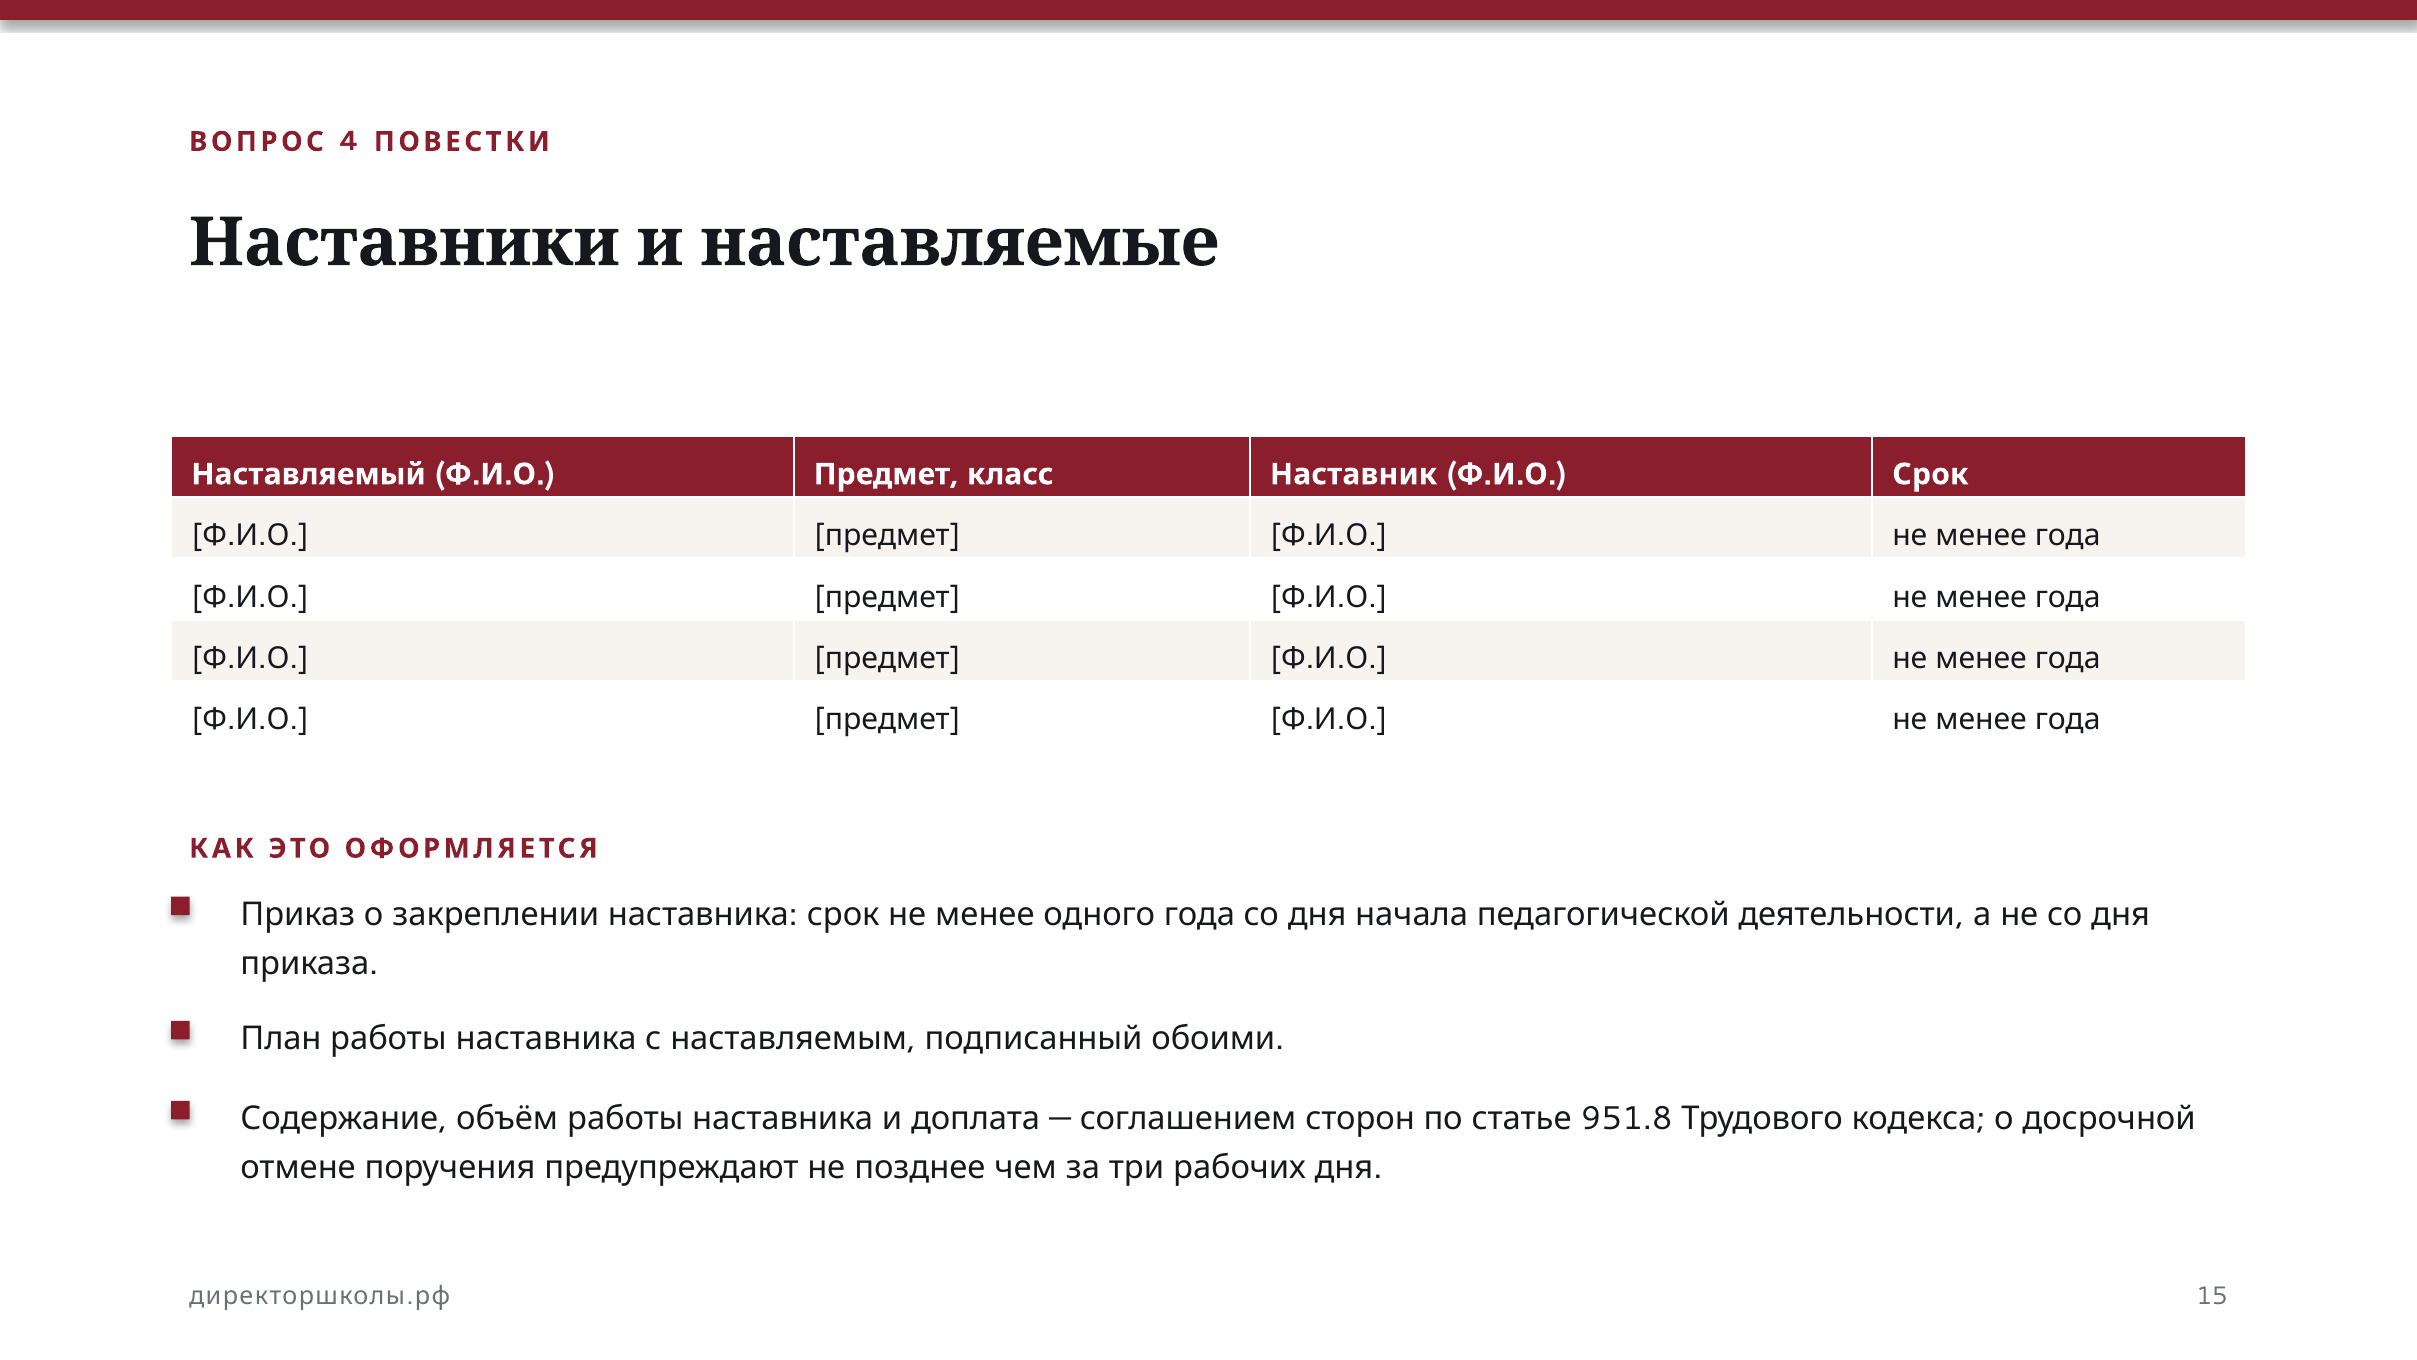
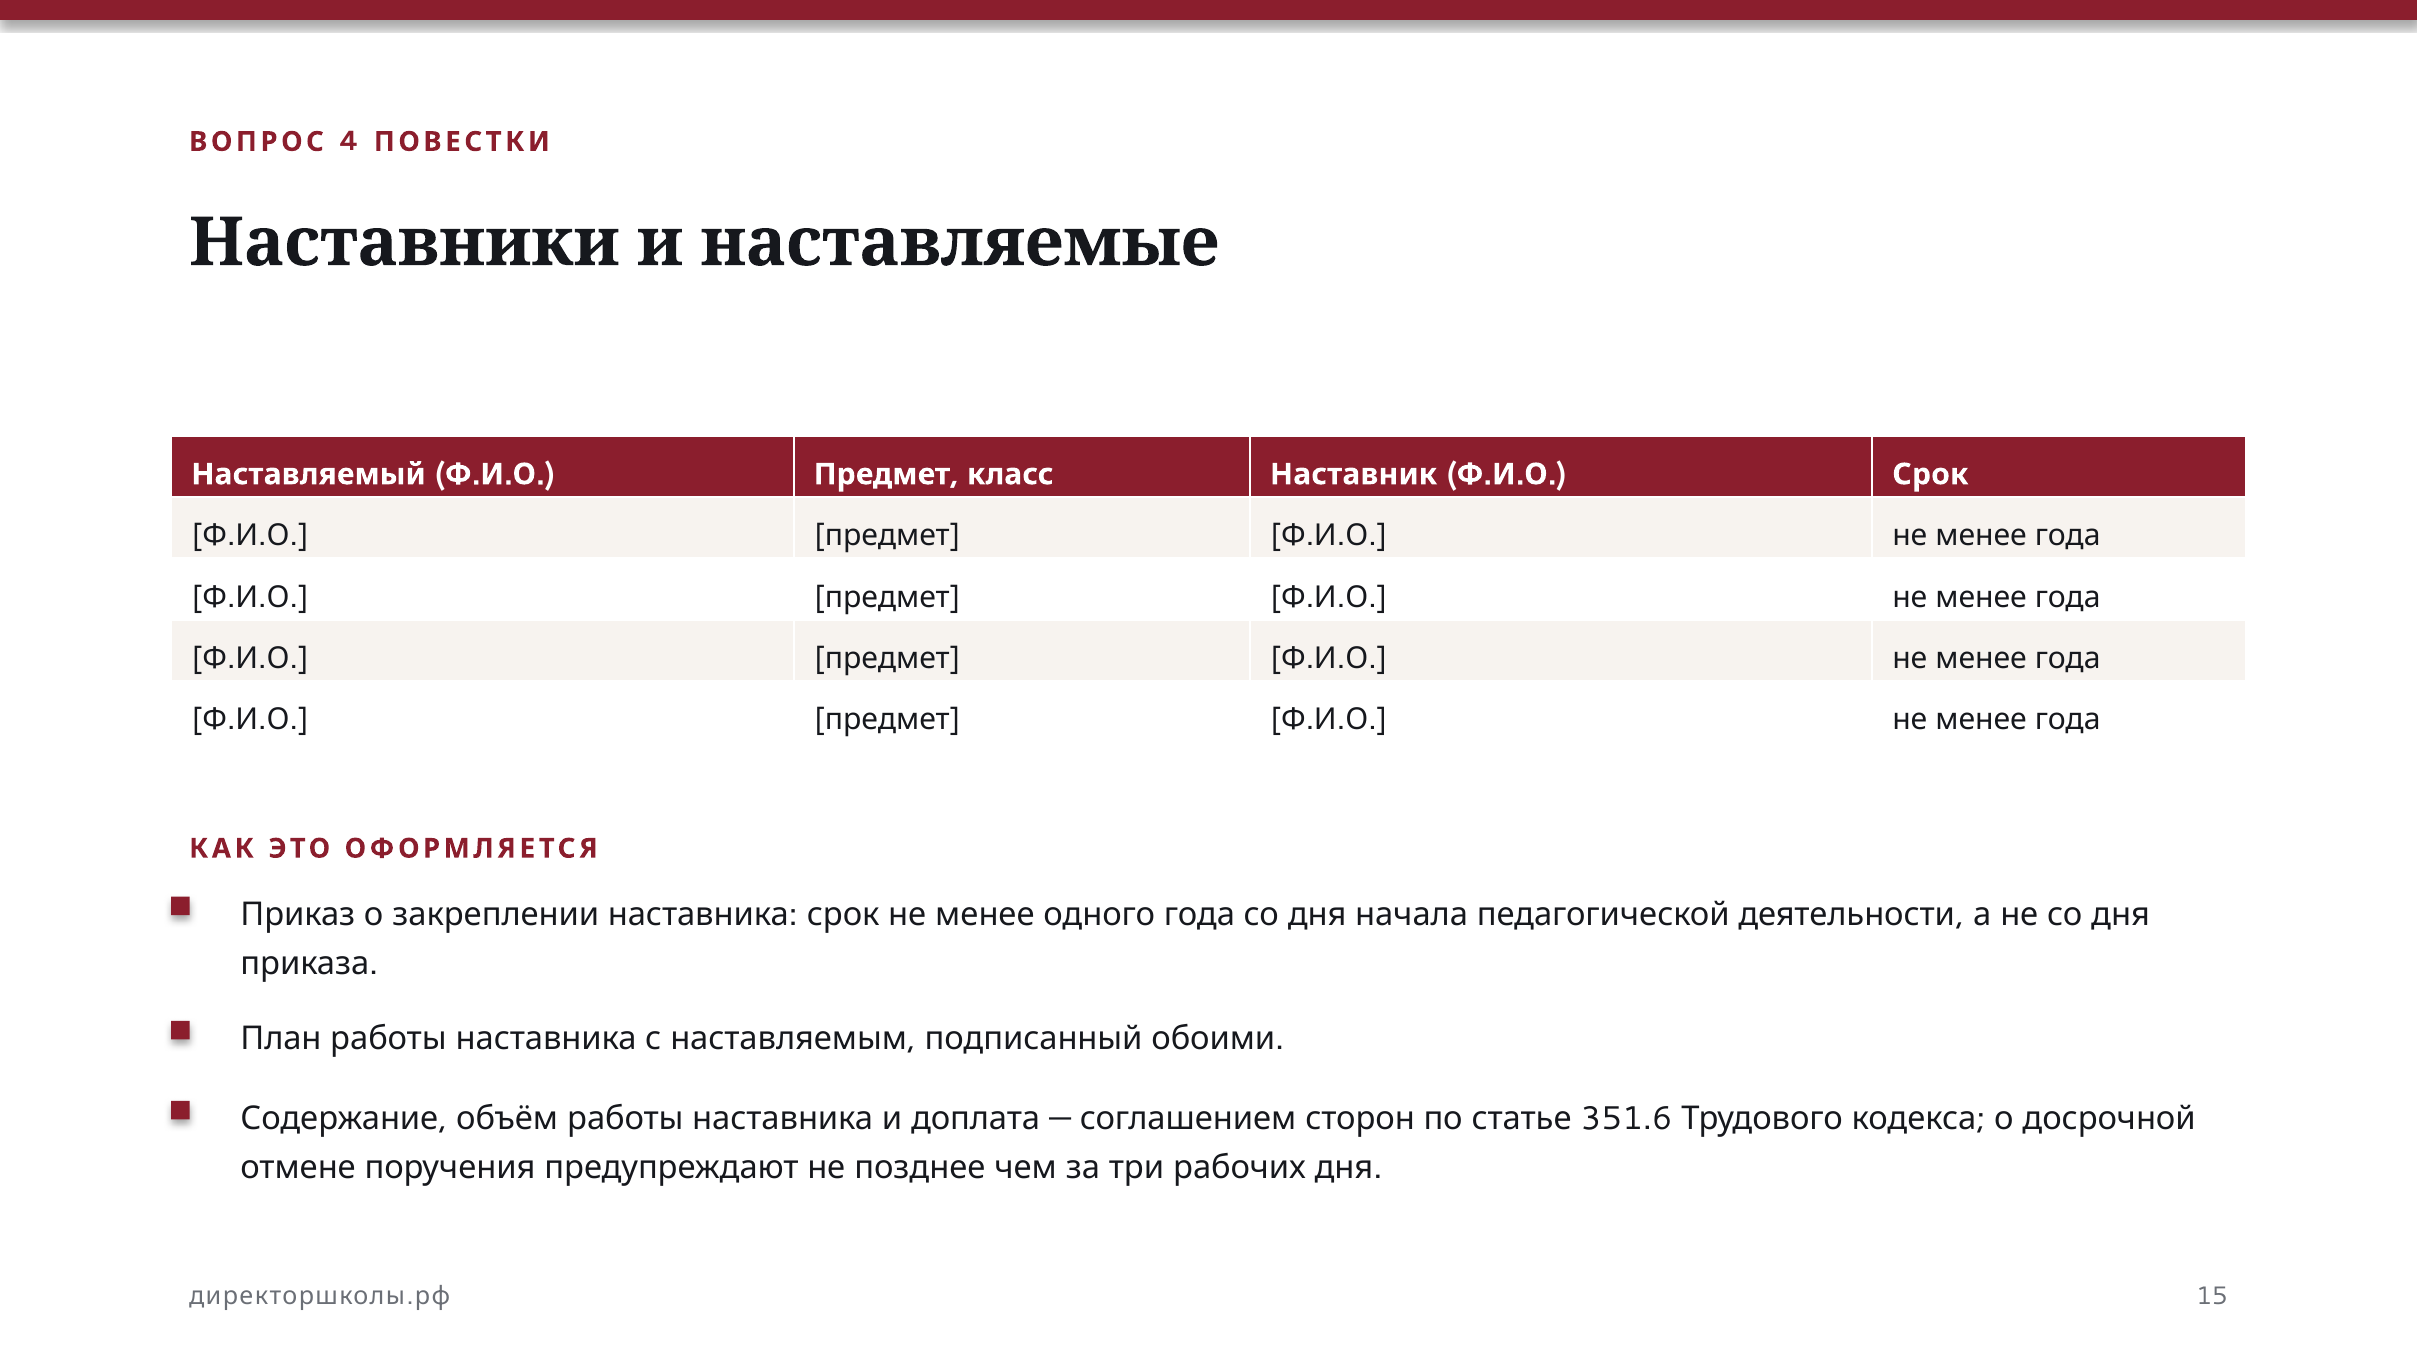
951.8: 951.8 -> 351.6
